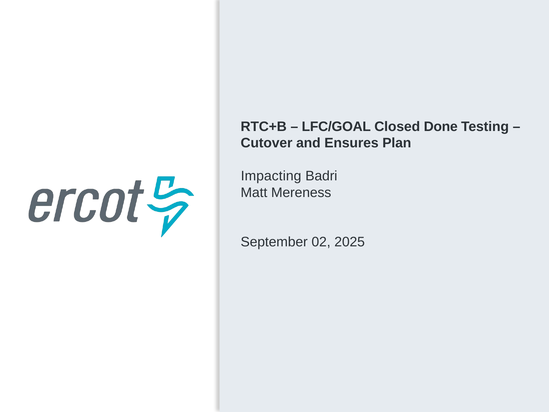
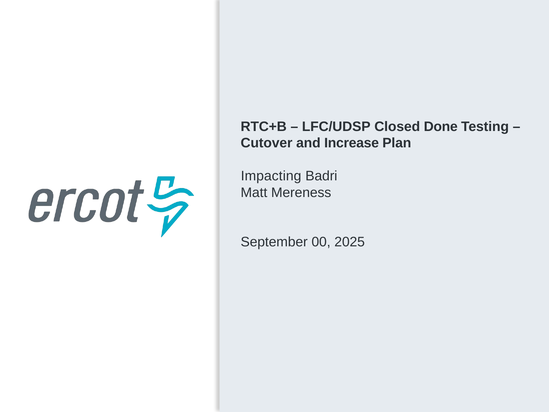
LFC/GOAL: LFC/GOAL -> LFC/UDSP
Ensures: Ensures -> Increase
02: 02 -> 00
